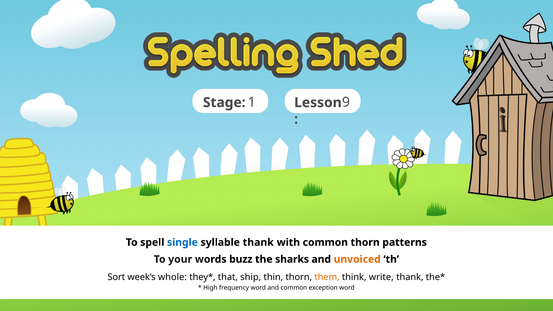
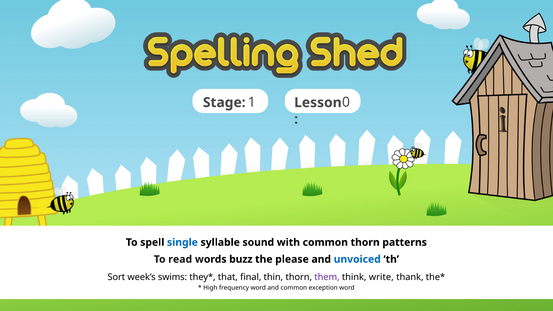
9: 9 -> 0
syllable thank: thank -> sound
your: your -> read
sharks: sharks -> please
unvoiced colour: orange -> blue
whole: whole -> swims
ship: ship -> final
them colour: orange -> purple
